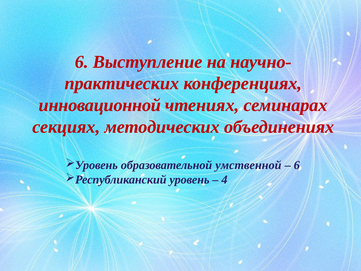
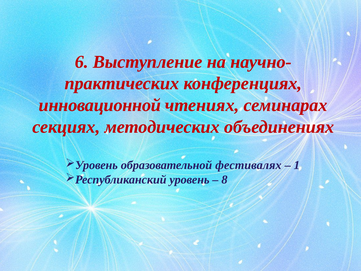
умственной: умственной -> фестивалях
6 at (297, 165): 6 -> 1
4: 4 -> 8
